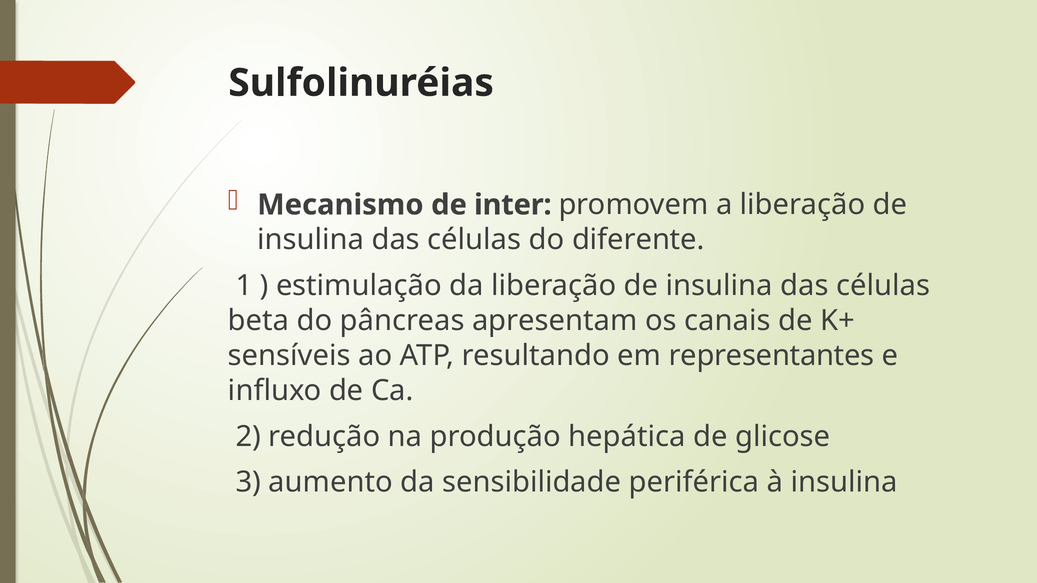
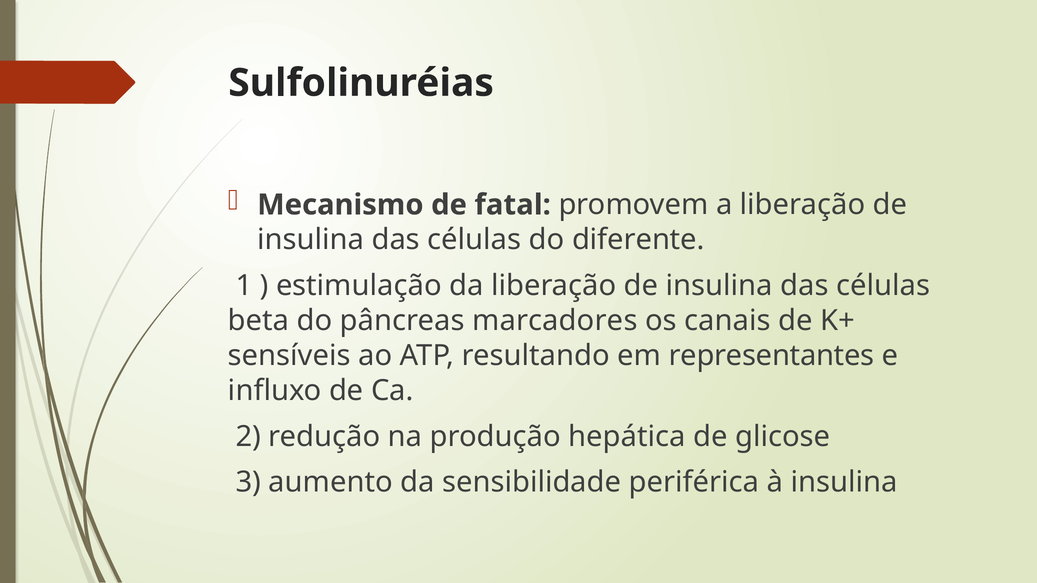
inter: inter -> fatal
apresentam: apresentam -> marcadores
